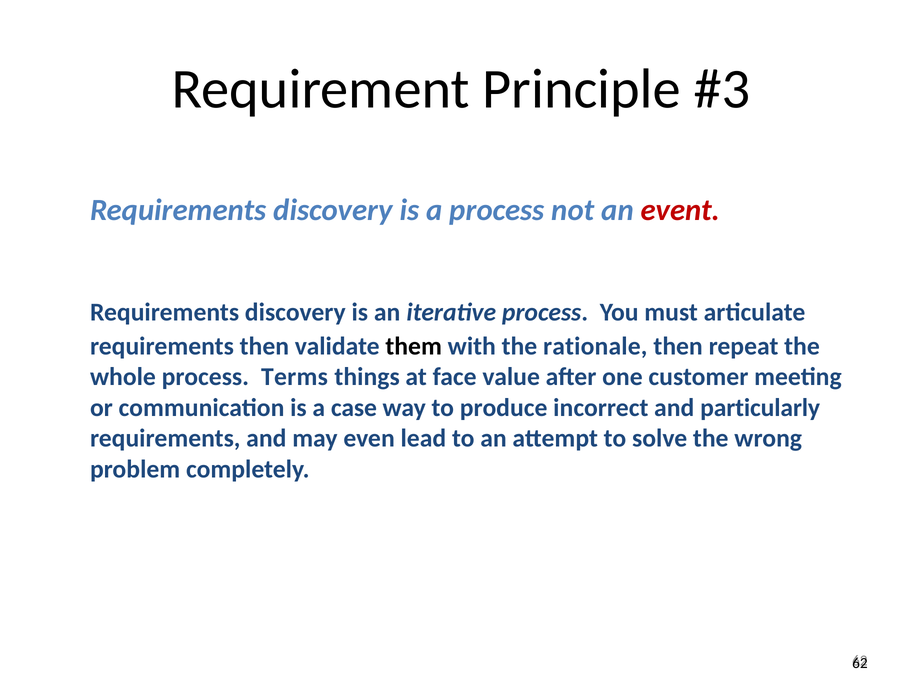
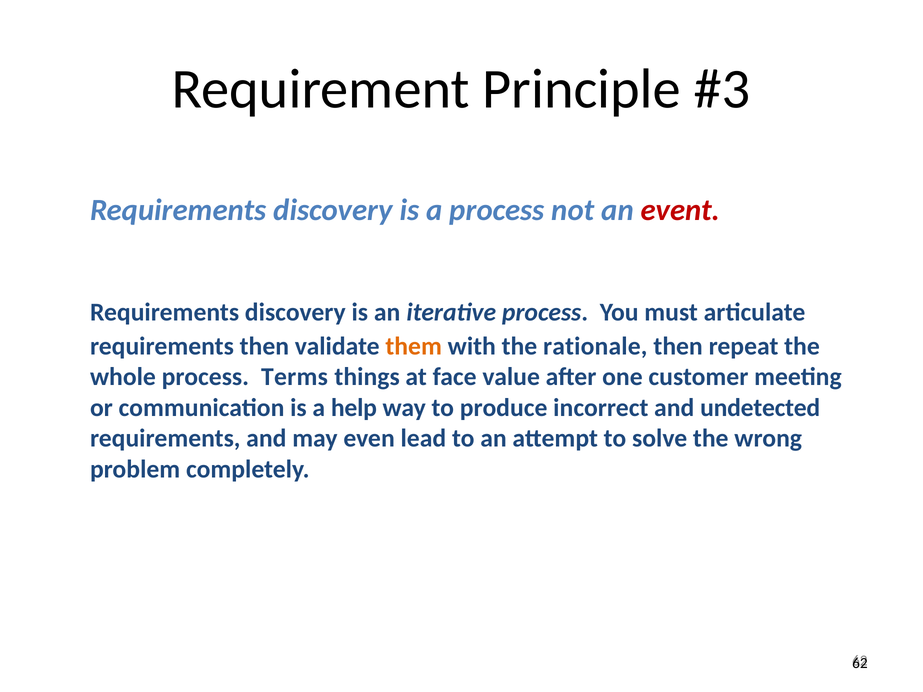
them colour: black -> orange
case: case -> help
particularly: particularly -> undetected
